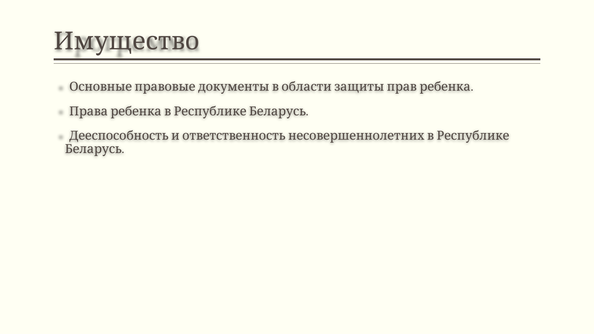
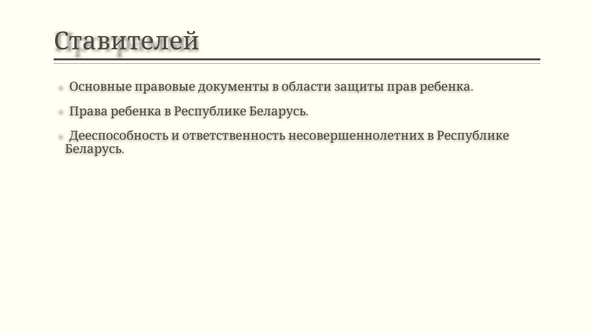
Имущество: Имущество -> Ставителей
